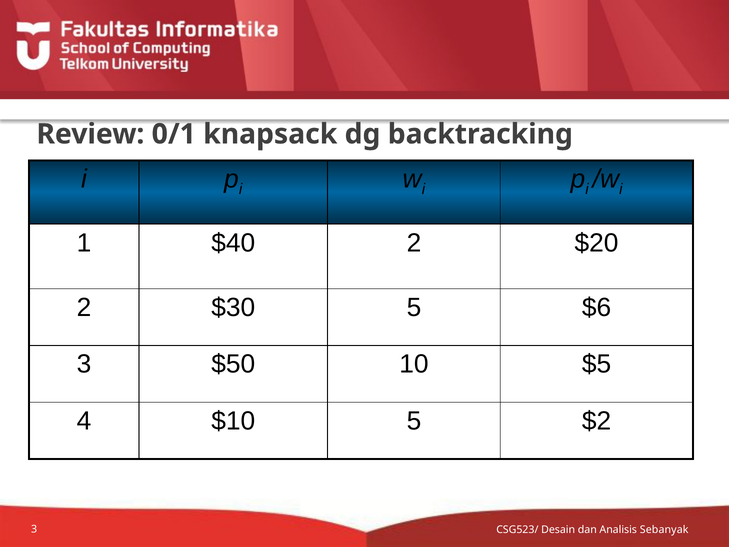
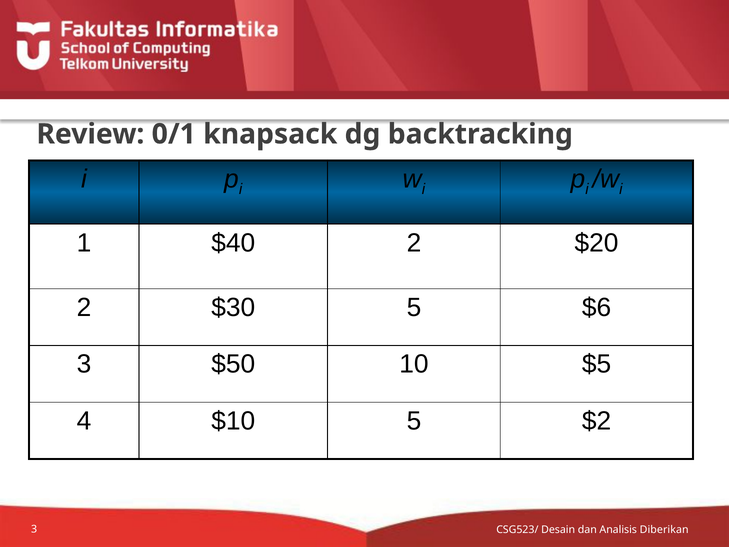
Sebanyak: Sebanyak -> Diberikan
